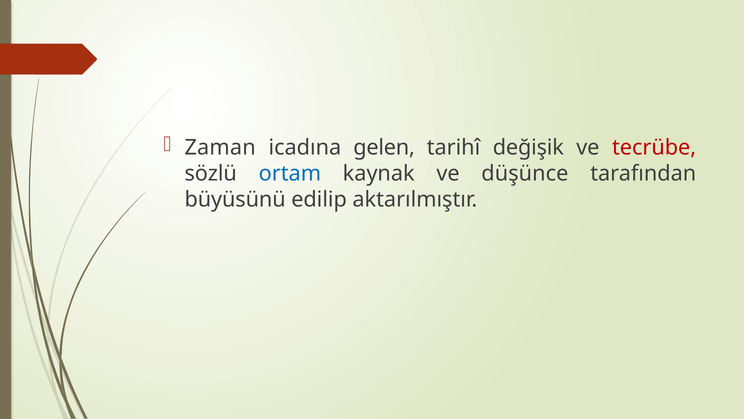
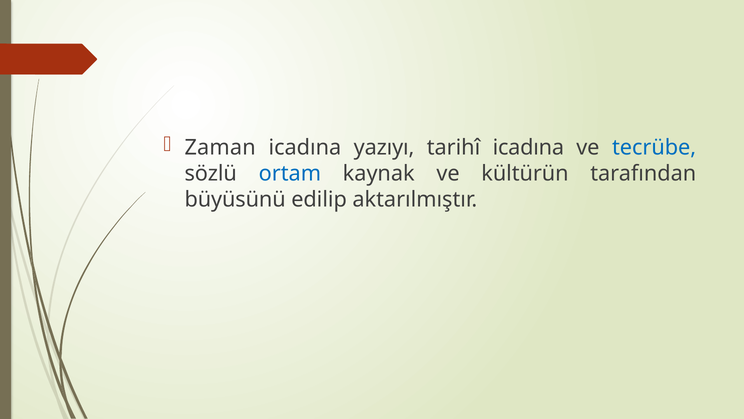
gelen: gelen -> yazıyı
tarihî değişik: değişik -> icadına
tecrübe colour: red -> blue
düşünce: düşünce -> kültürün
